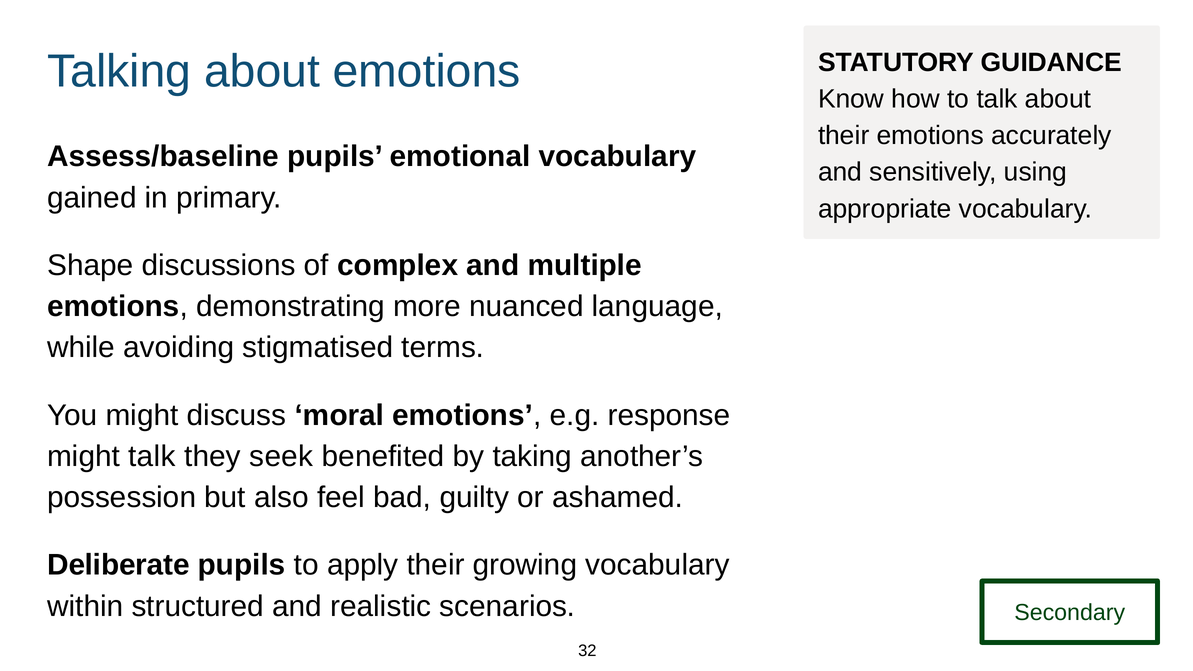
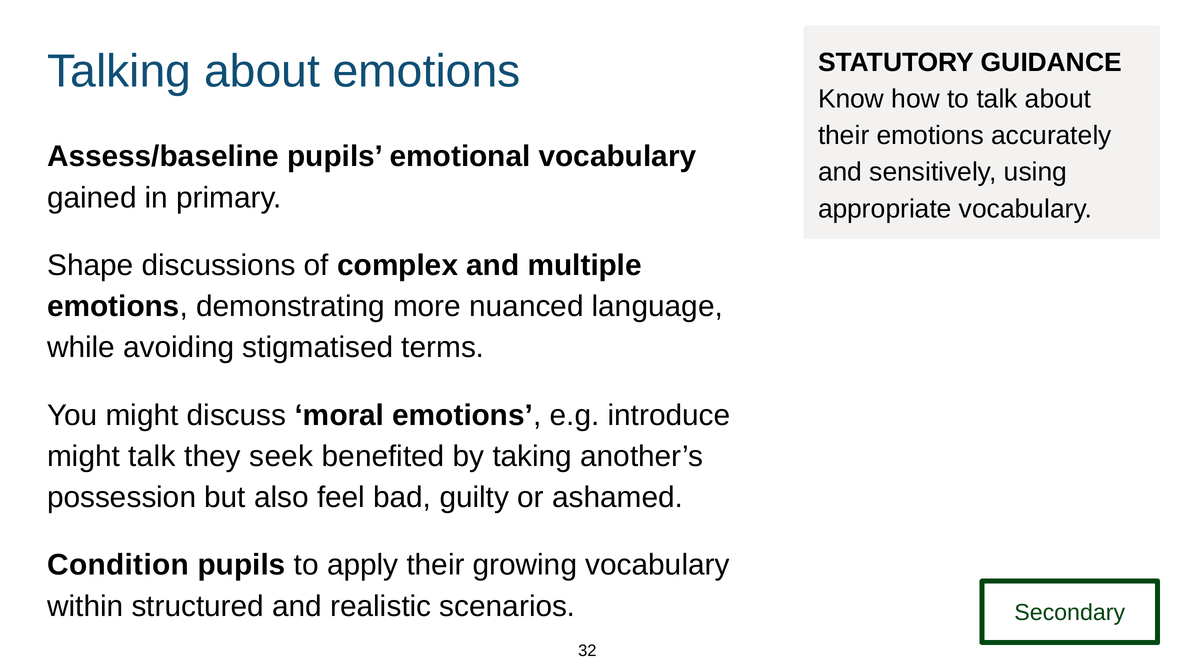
response: response -> introduce
Deliberate: Deliberate -> Condition
